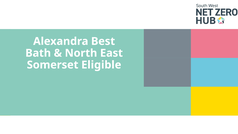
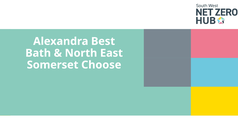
Eligible: Eligible -> Choose
